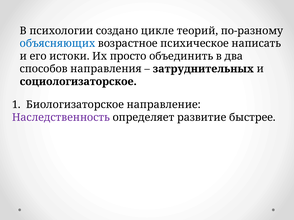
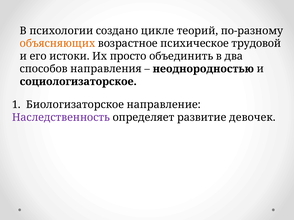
объясняющих colour: blue -> orange
написать: написать -> трудовой
затруднительных: затруднительных -> неоднородностью
быстрее: быстрее -> девочек
